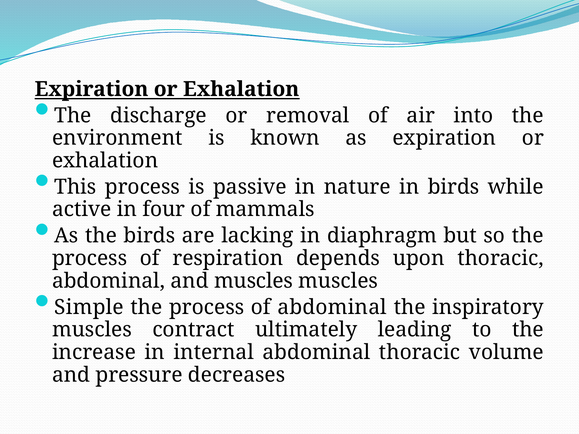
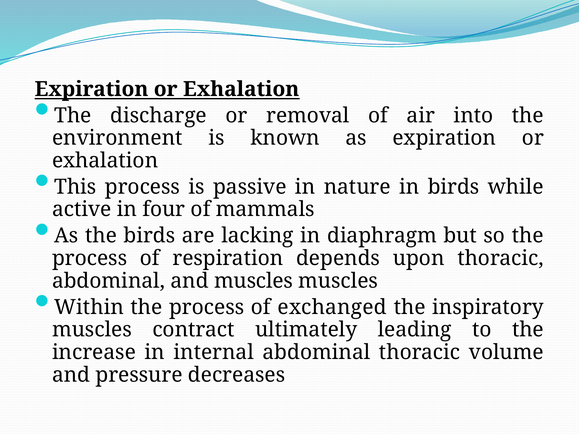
Simple: Simple -> Within
of abdominal: abdominal -> exchanged
